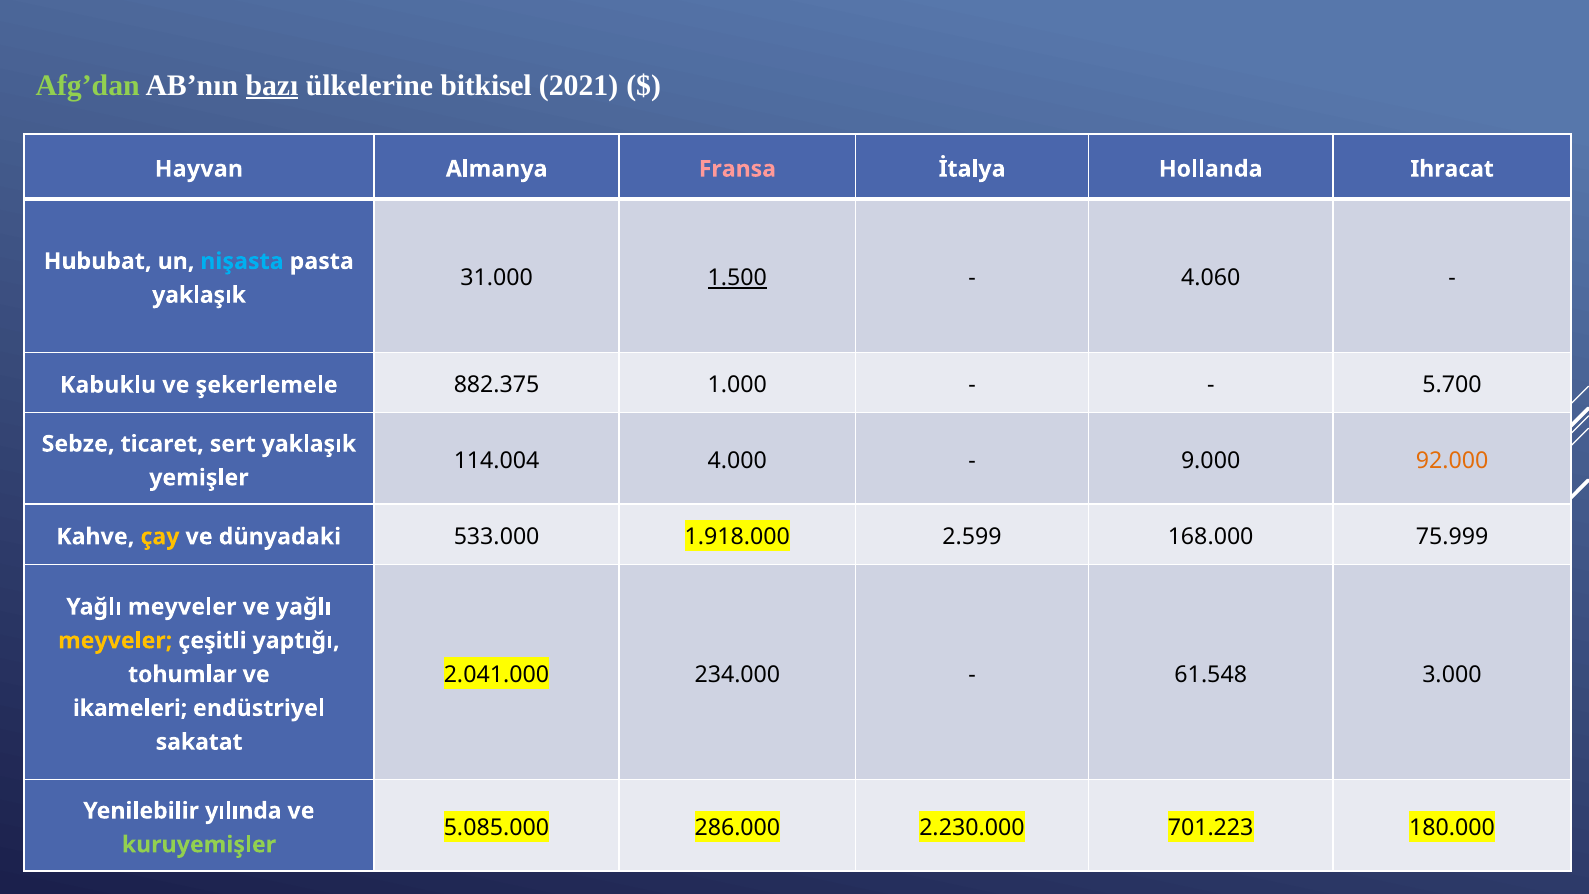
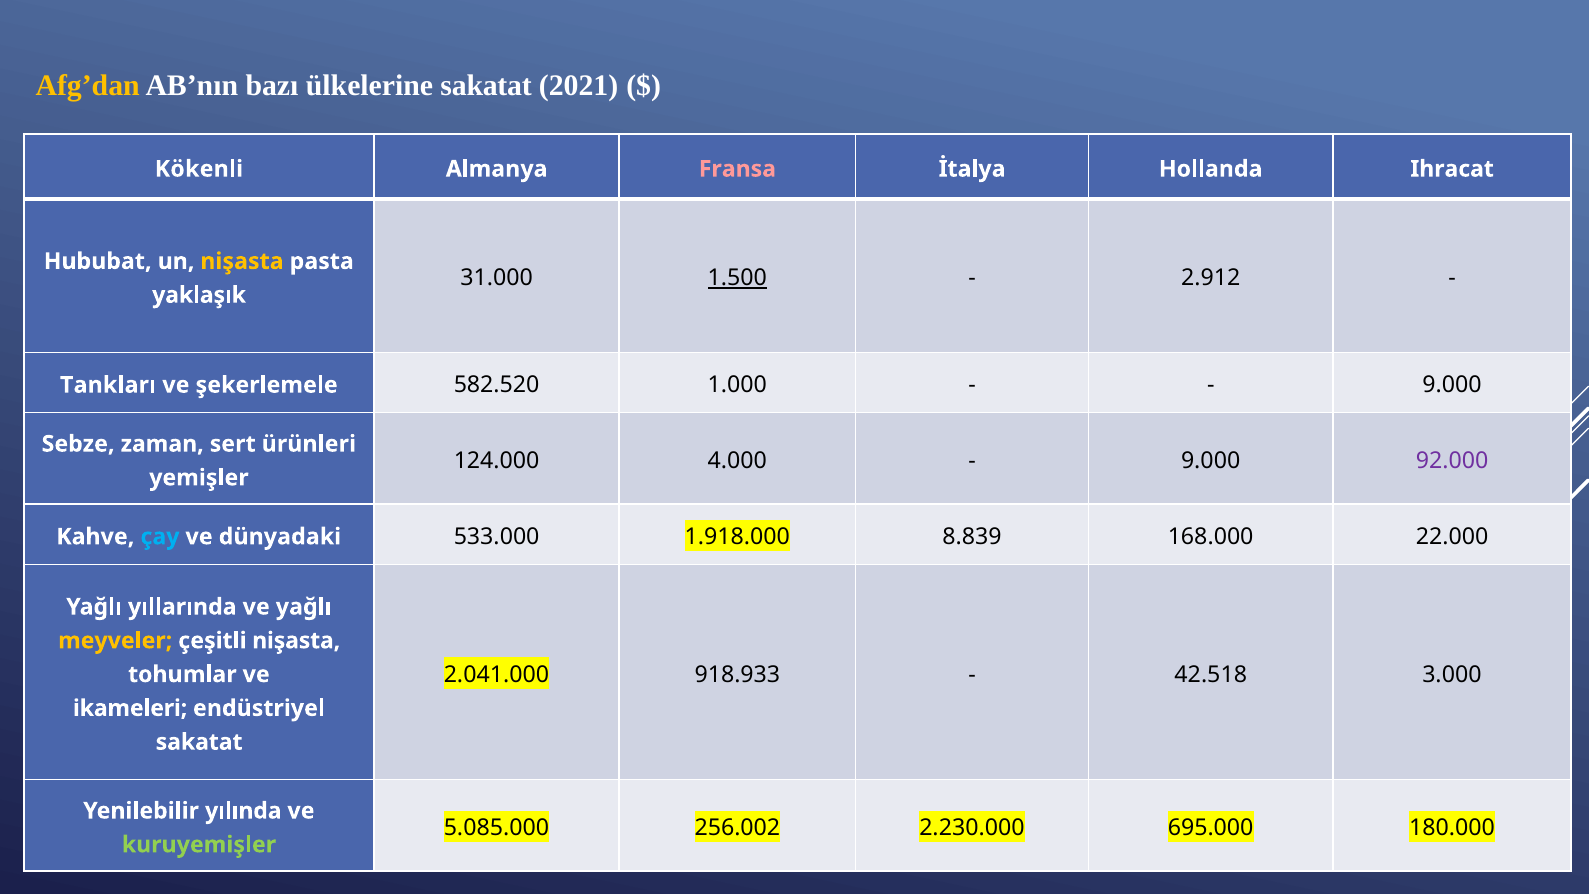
Afg’dan colour: light green -> yellow
bazı underline: present -> none
ülkelerine bitkisel: bitkisel -> sakatat
Hayvan: Hayvan -> Kökenli
nişasta at (242, 261) colour: light blue -> yellow
4.060: 4.060 -> 2.912
Kabuklu: Kabuklu -> Tankları
882.375: 882.375 -> 582.520
5.700 at (1452, 385): 5.700 -> 9.000
ticaret: ticaret -> zaman
sert yaklaşık: yaklaşık -> ürünleri
114.004: 114.004 -> 124.000
92.000 colour: orange -> purple
çay colour: yellow -> light blue
2.599: 2.599 -> 8.839
75.999: 75.999 -> 22.000
meyveler at (182, 607): meyveler -> yıllarında
çeşitli yaptığı: yaptığı -> nişasta
234.000: 234.000 -> 918.933
61.548: 61.548 -> 42.518
286.000: 286.000 -> 256.002
701.223: 701.223 -> 695.000
